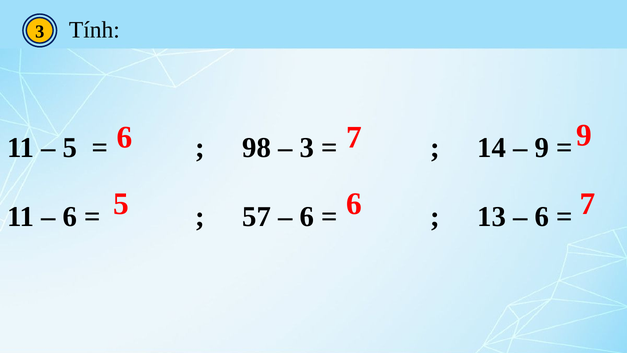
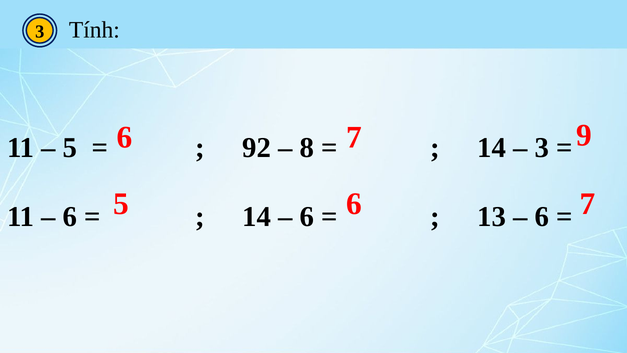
98: 98 -> 92
3 at (307, 148): 3 -> 8
9 at (542, 148): 9 -> 3
57 at (257, 217): 57 -> 14
